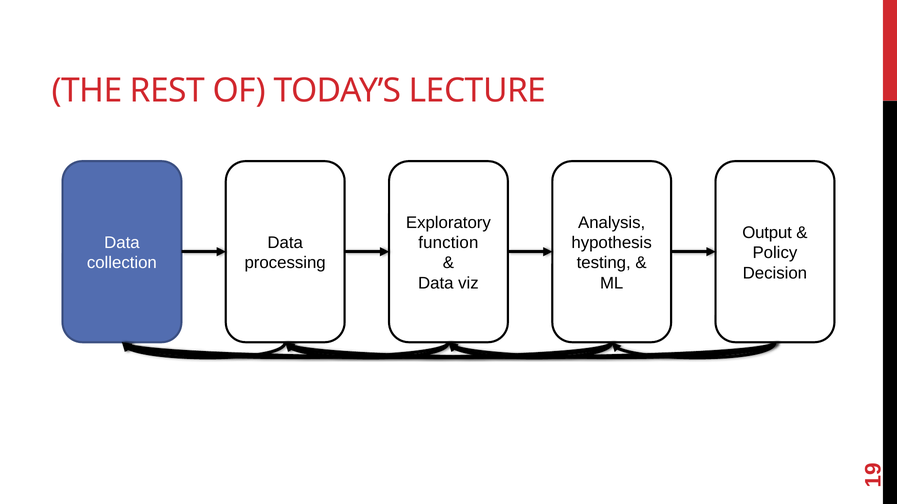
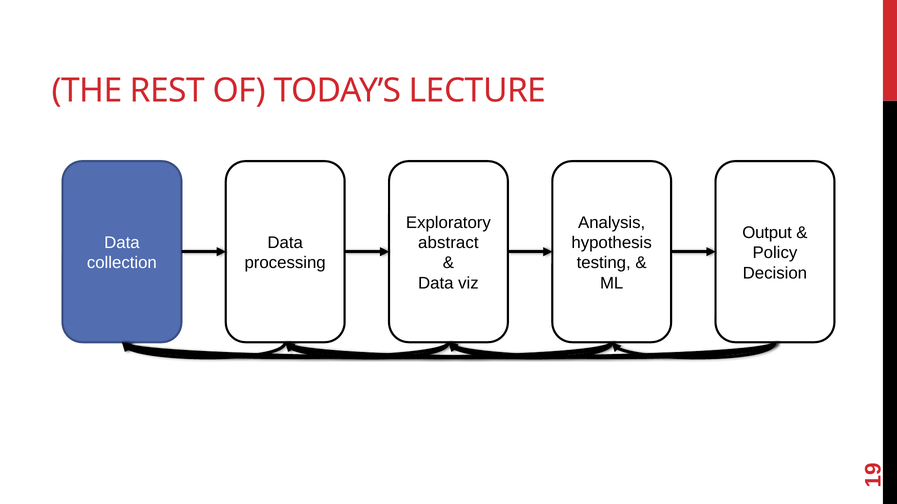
function: function -> abstract
